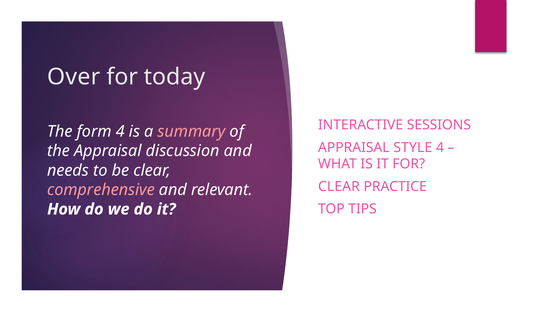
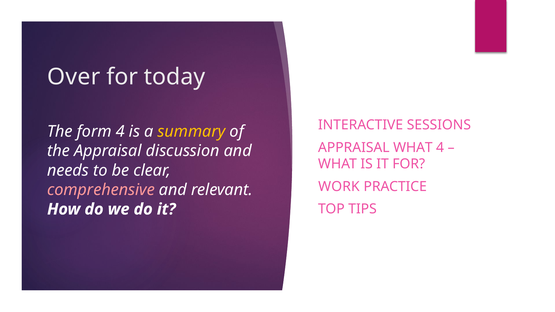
summary colour: pink -> yellow
APPRAISAL STYLE: STYLE -> WHAT
CLEAR at (339, 187): CLEAR -> WORK
